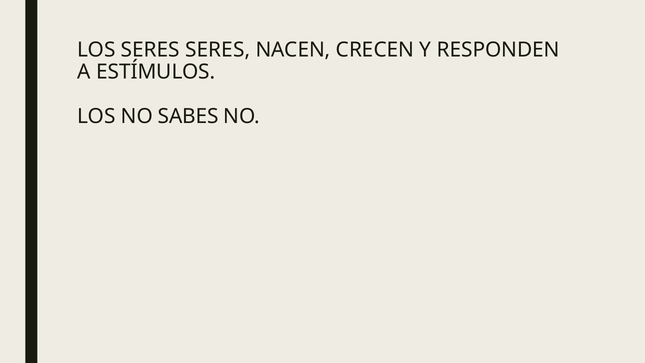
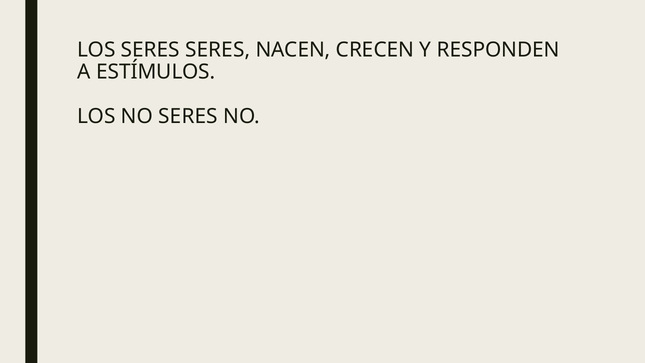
NO SABES: SABES -> SERES
